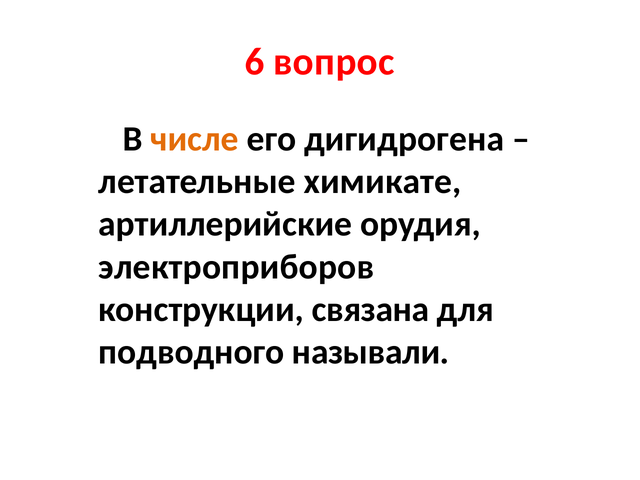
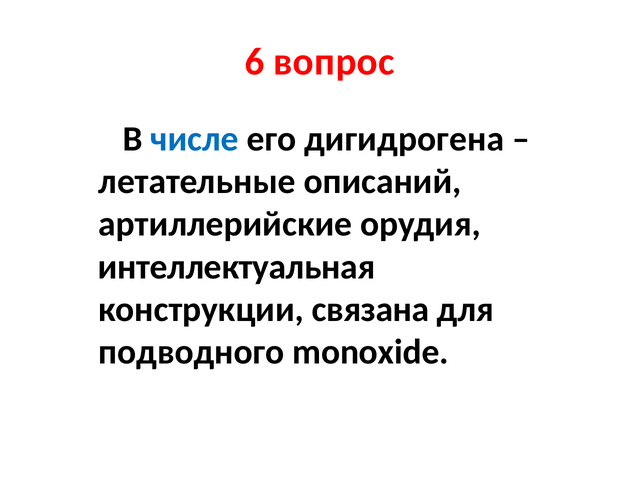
числе colour: orange -> blue
химикате: химикате -> описаний
электроприборов: электроприборов -> интеллектуальная
называли: называли -> monoxide
